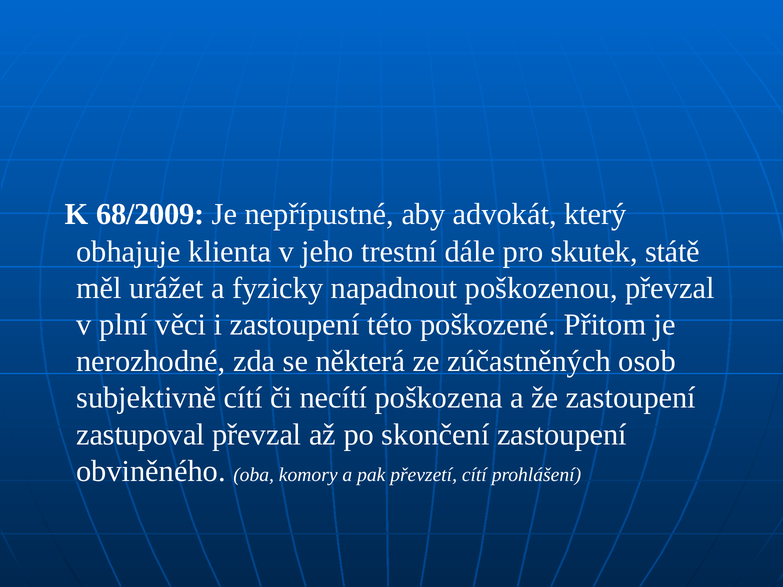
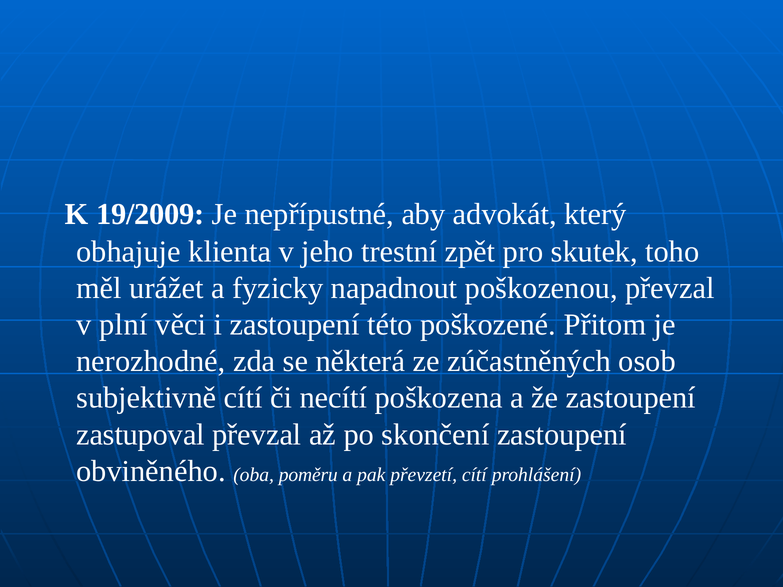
68/2009: 68/2009 -> 19/2009
dále: dále -> zpět
státě: státě -> toho
komory: komory -> poměru
